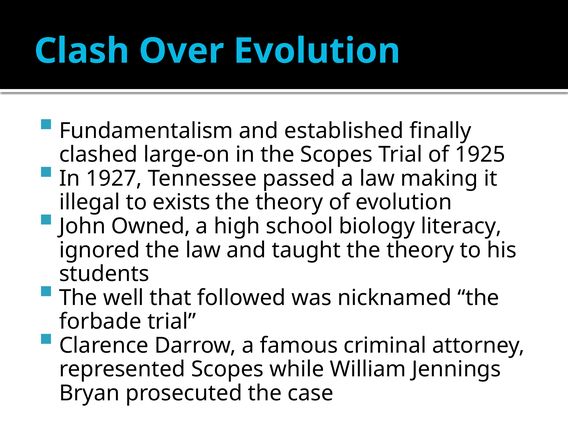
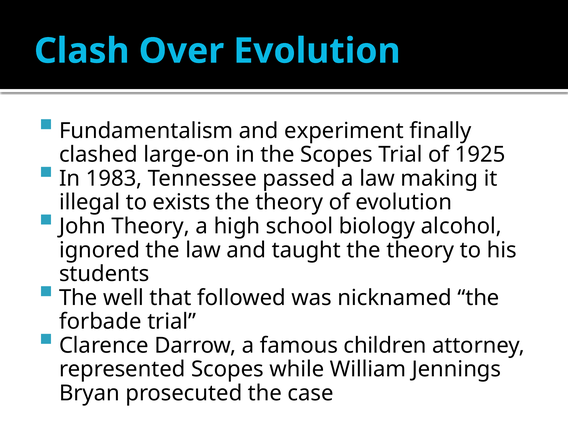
established: established -> experiment
1927: 1927 -> 1983
John Owned: Owned -> Theory
literacy: literacy -> alcohol
criminal: criminal -> children
